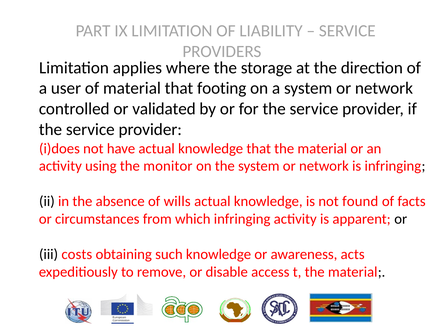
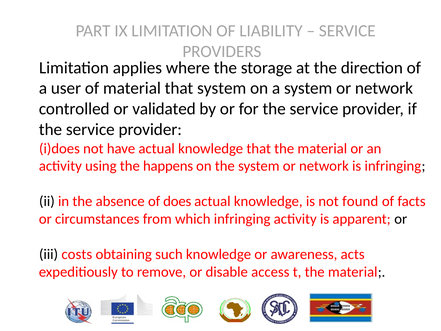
that footing: footing -> system
monitor: monitor -> happens
wills: wills -> does
